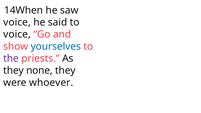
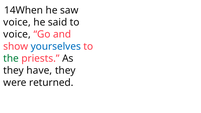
the colour: purple -> green
none: none -> have
whoever: whoever -> returned
